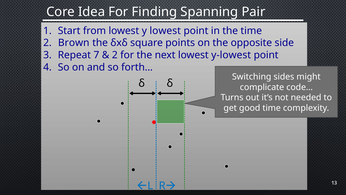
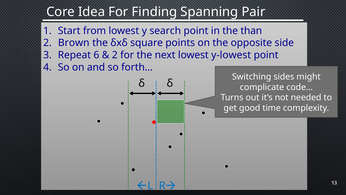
y lowest: lowest -> search
the time: time -> than
7: 7 -> 6
